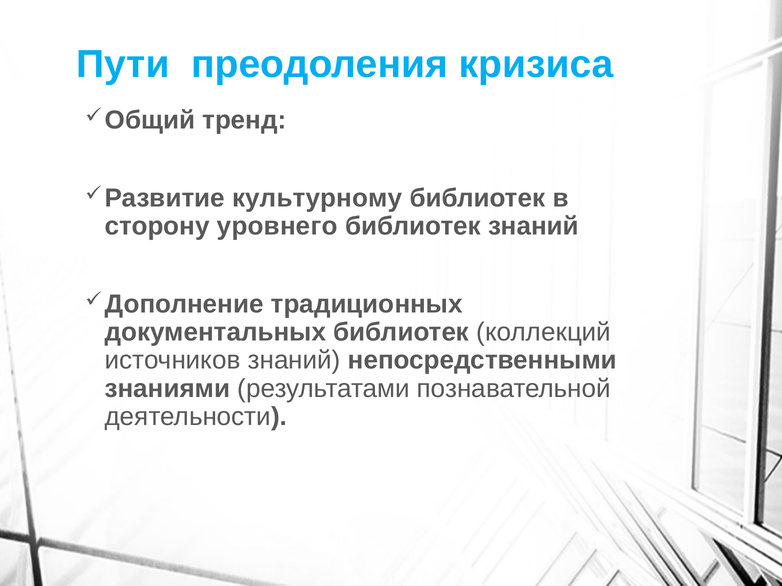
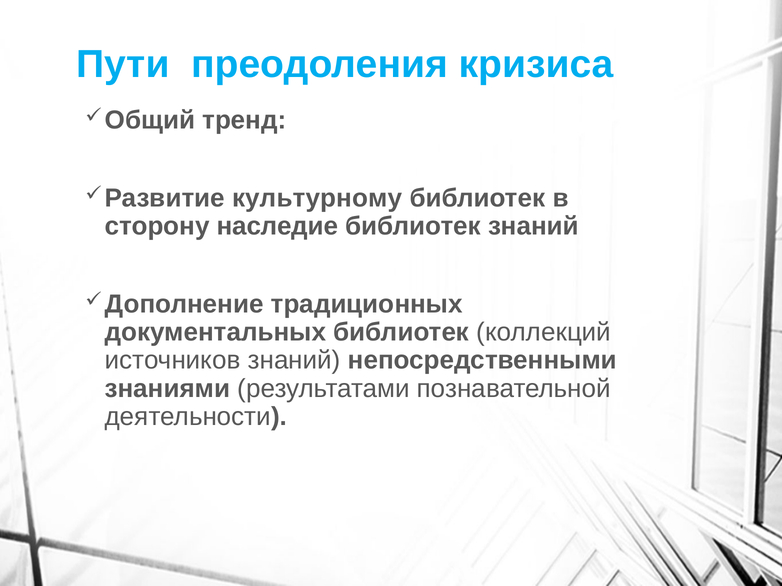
уровнего: уровнего -> наследие
